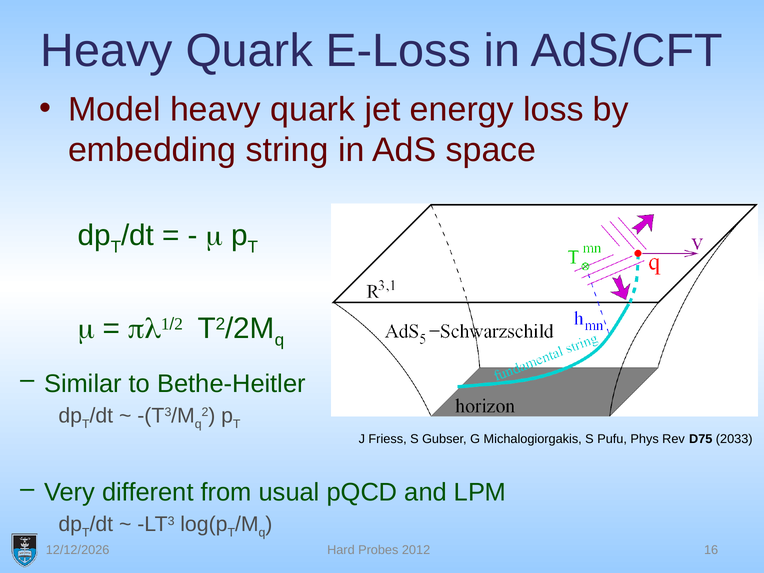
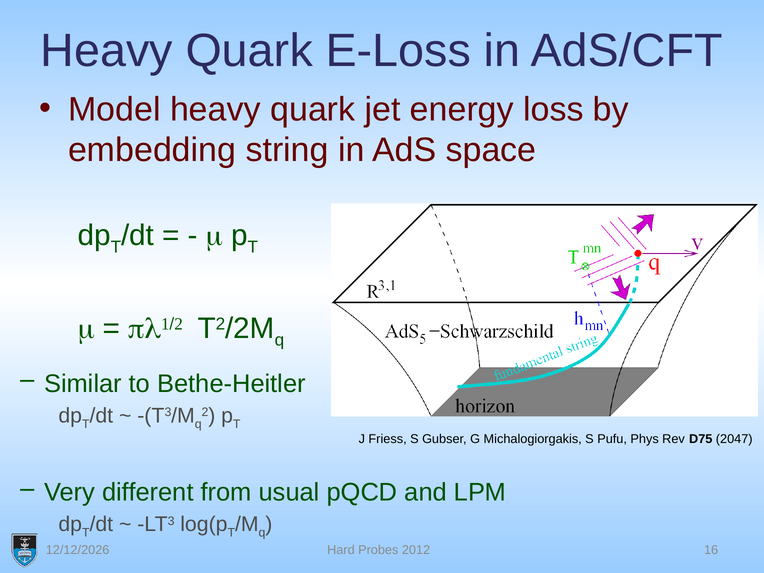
2033: 2033 -> 2047
